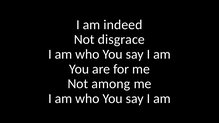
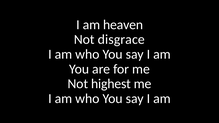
indeed: indeed -> heaven
among: among -> highest
